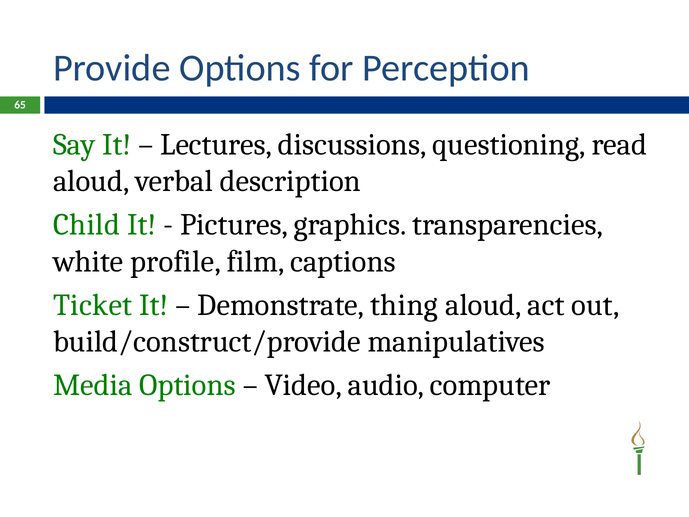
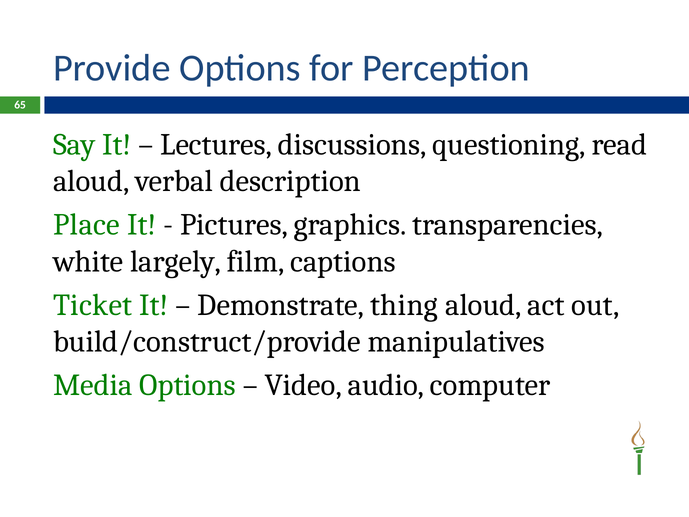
Child: Child -> Place
profile: profile -> largely
